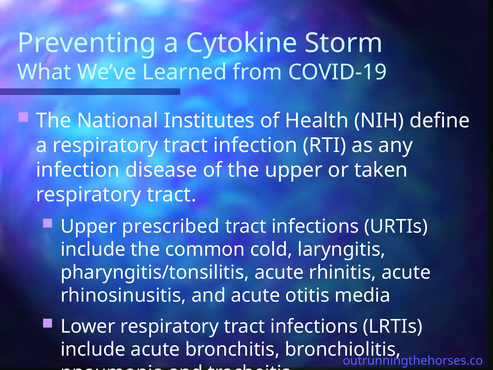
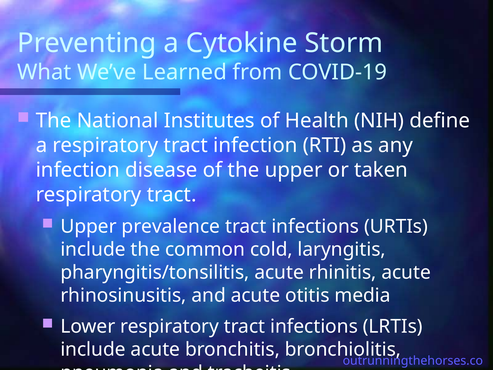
prescribed: prescribed -> prevalence
